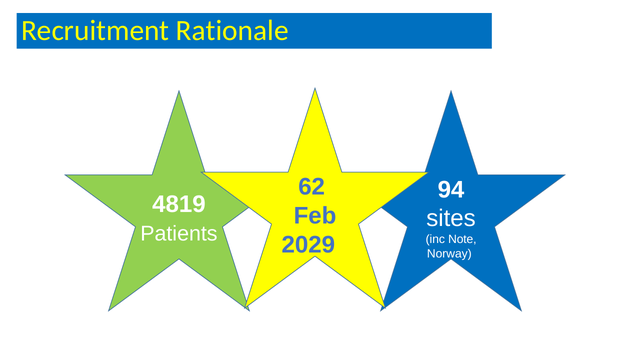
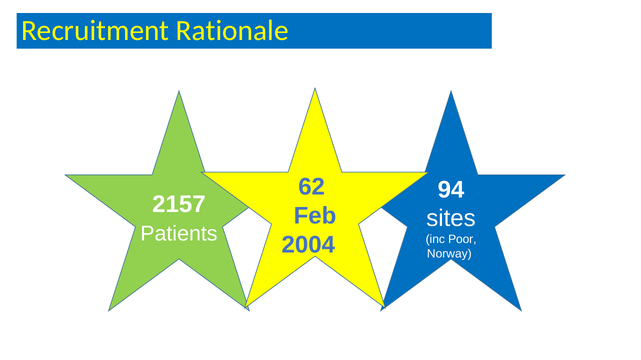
4819: 4819 -> 2157
2029: 2029 -> 2004
Note: Note -> Poor
